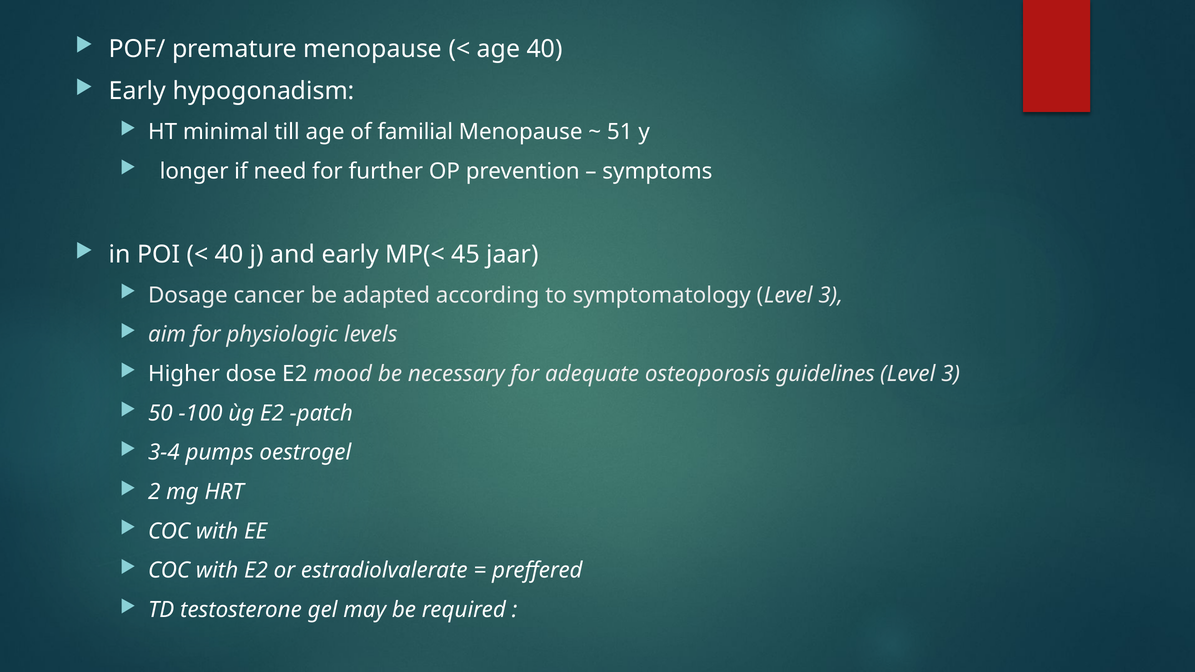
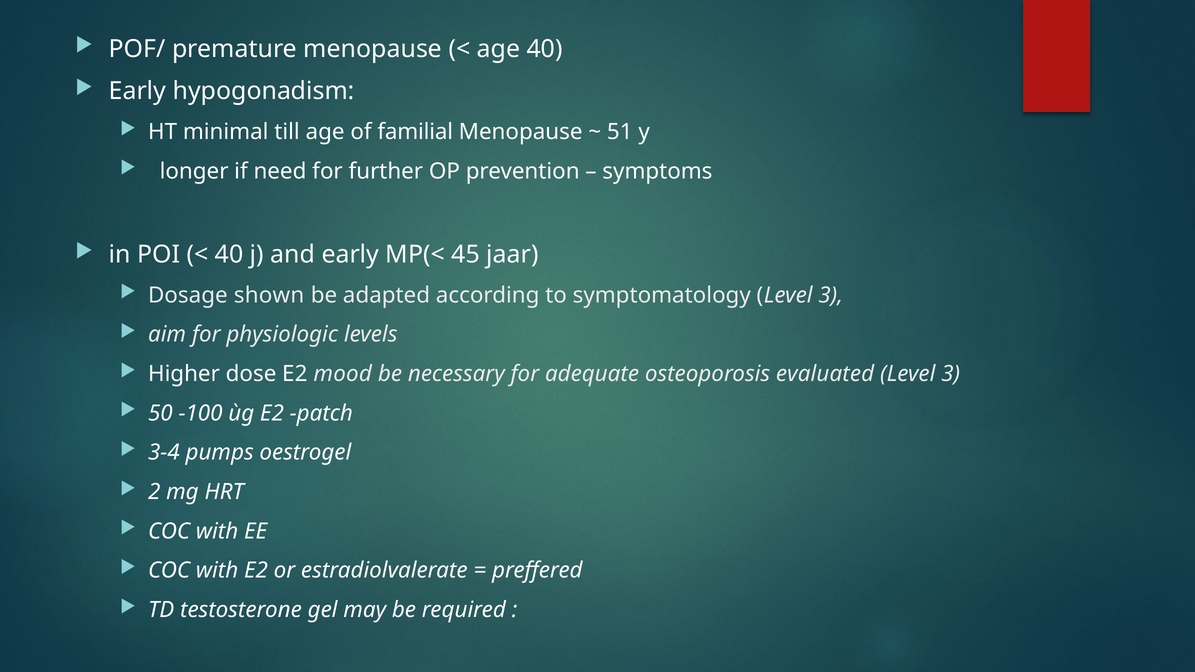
cancer: cancer -> shown
guidelines: guidelines -> evaluated
